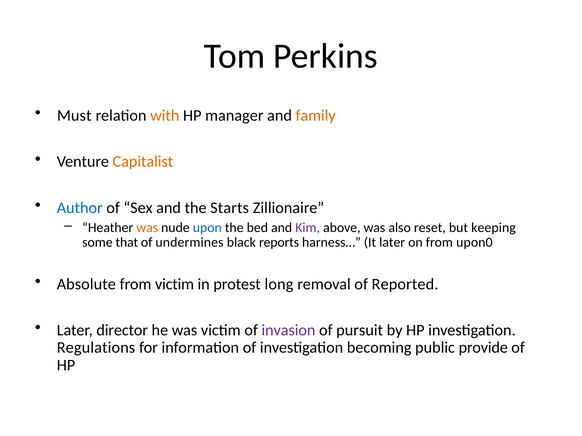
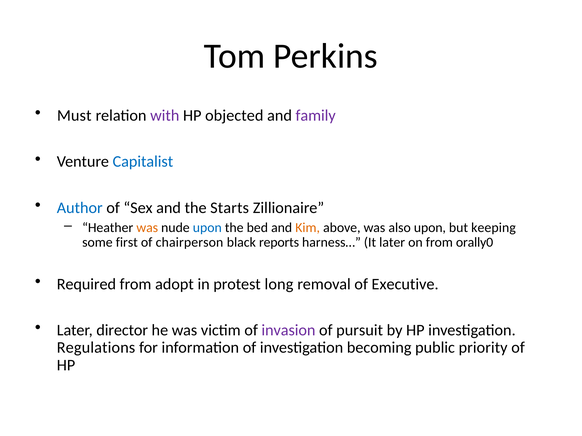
with colour: orange -> purple
manager: manager -> objected
family colour: orange -> purple
Capitalist colour: orange -> blue
Kim colour: purple -> orange
also reset: reset -> upon
that: that -> first
undermines: undermines -> chairperson
upon0: upon0 -> orally0
Absolute: Absolute -> Required
from victim: victim -> adopt
Reported: Reported -> Executive
provide: provide -> priority
